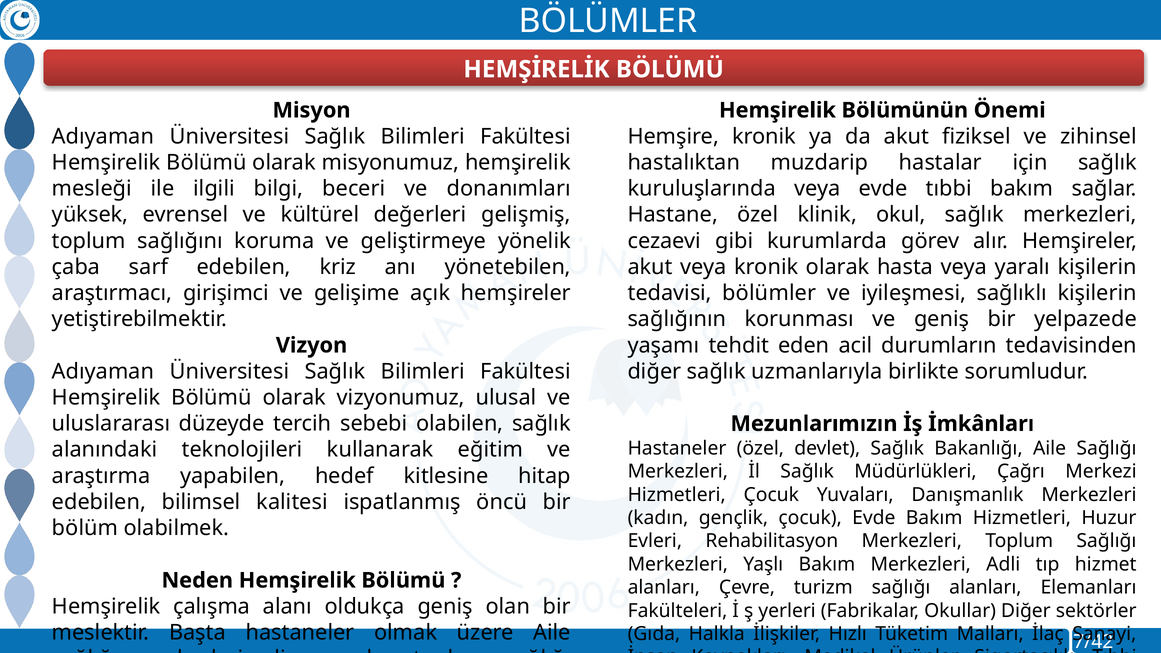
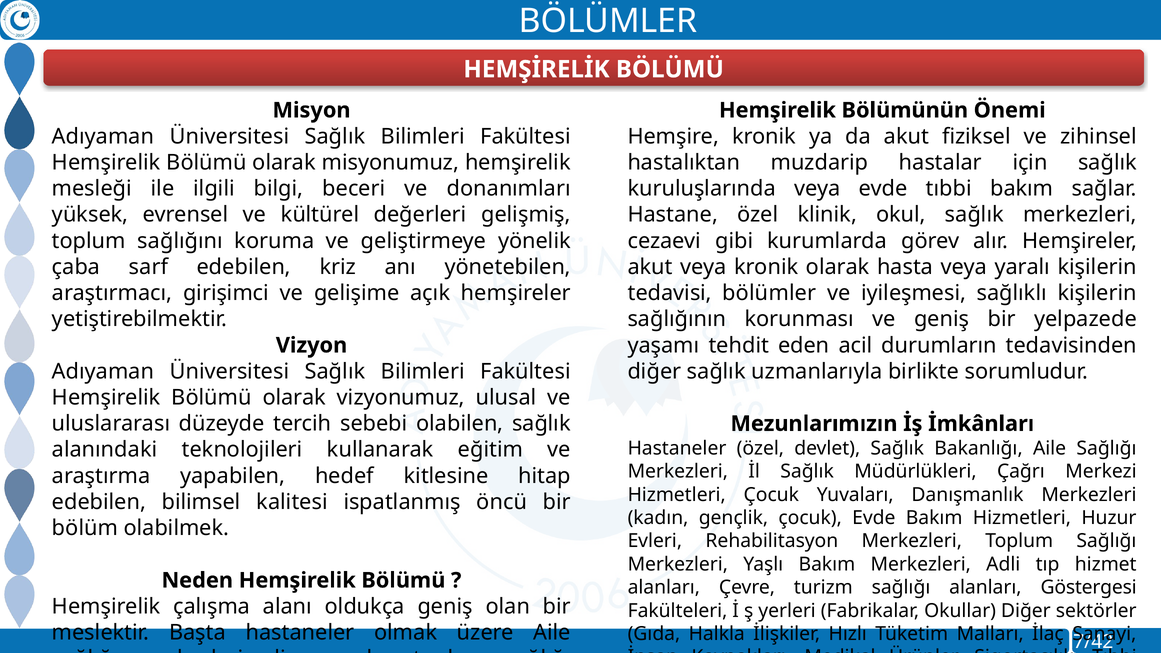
Elemanları: Elemanları -> Göstergesi
